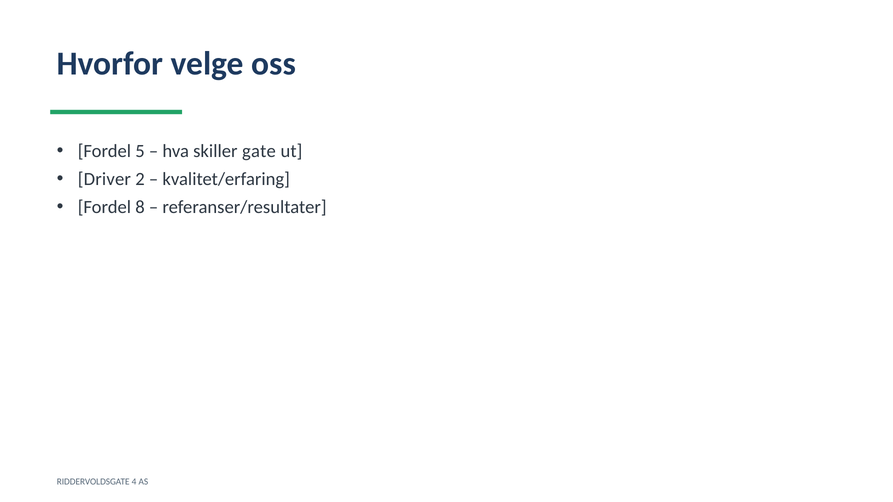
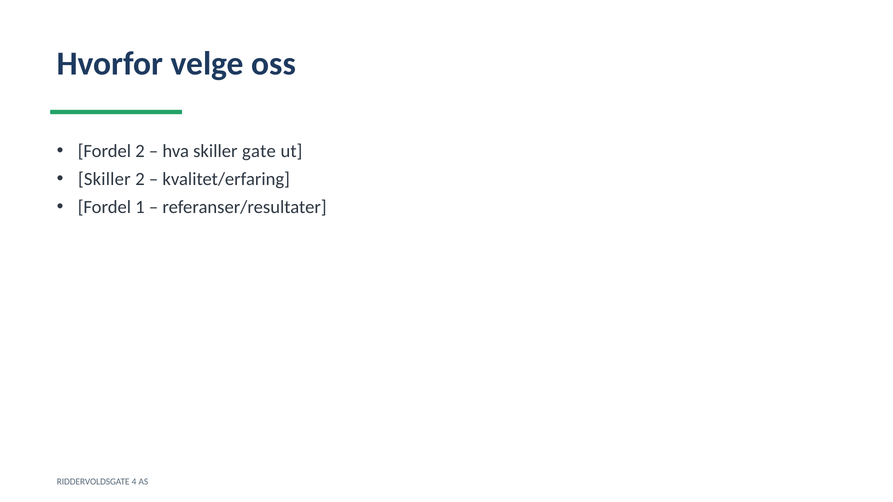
Fordel 5: 5 -> 2
Driver at (104, 179): Driver -> Skiller
8: 8 -> 1
